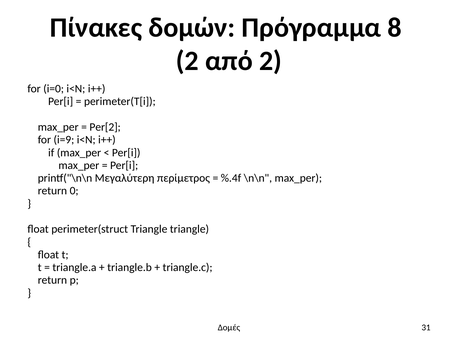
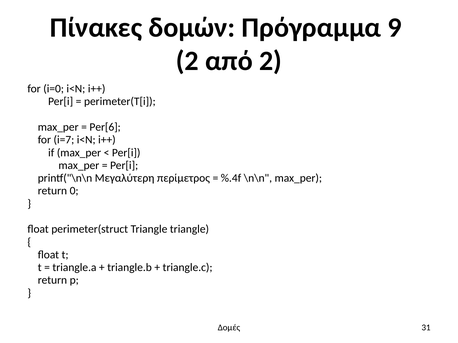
8: 8 -> 9
Per[2: Per[2 -> Per[6
i=9: i=9 -> i=7
